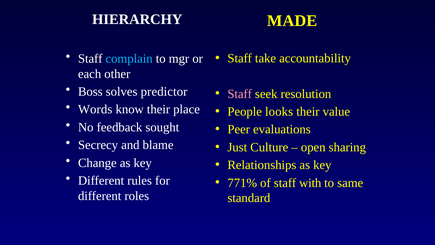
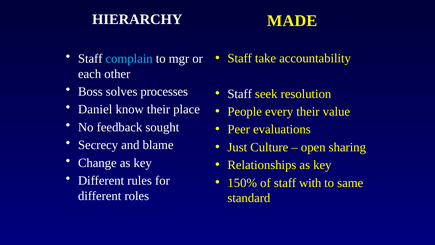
predictor: predictor -> processes
Staff at (240, 94) colour: pink -> white
Words: Words -> Daniel
looks: looks -> every
771%: 771% -> 150%
